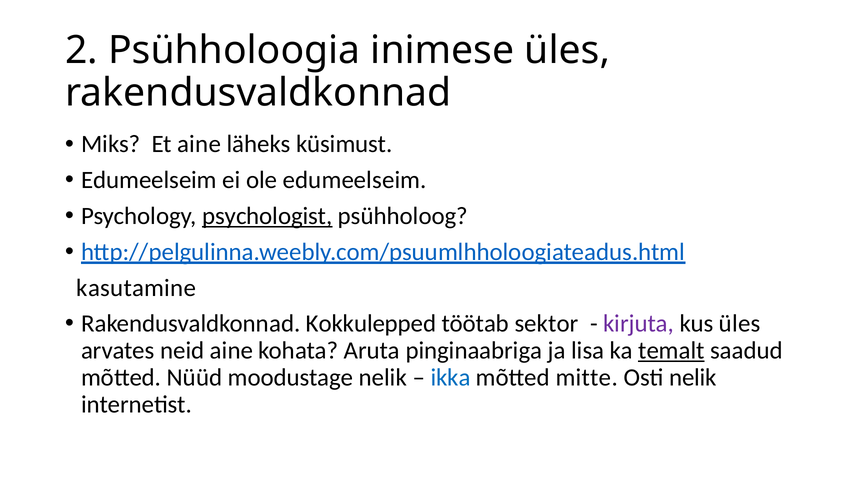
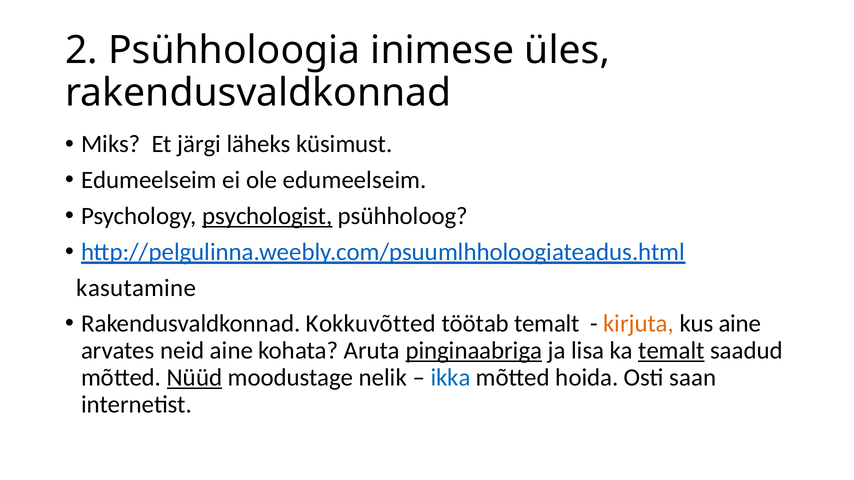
Et aine: aine -> järgi
Kokkulepped: Kokkulepped -> Kokkuvõtted
töötab sektor: sektor -> temalt
kirjuta colour: purple -> orange
kus üles: üles -> aine
pinginaabriga underline: none -> present
Nüüd underline: none -> present
mitte: mitte -> hoida
Osti nelik: nelik -> saan
